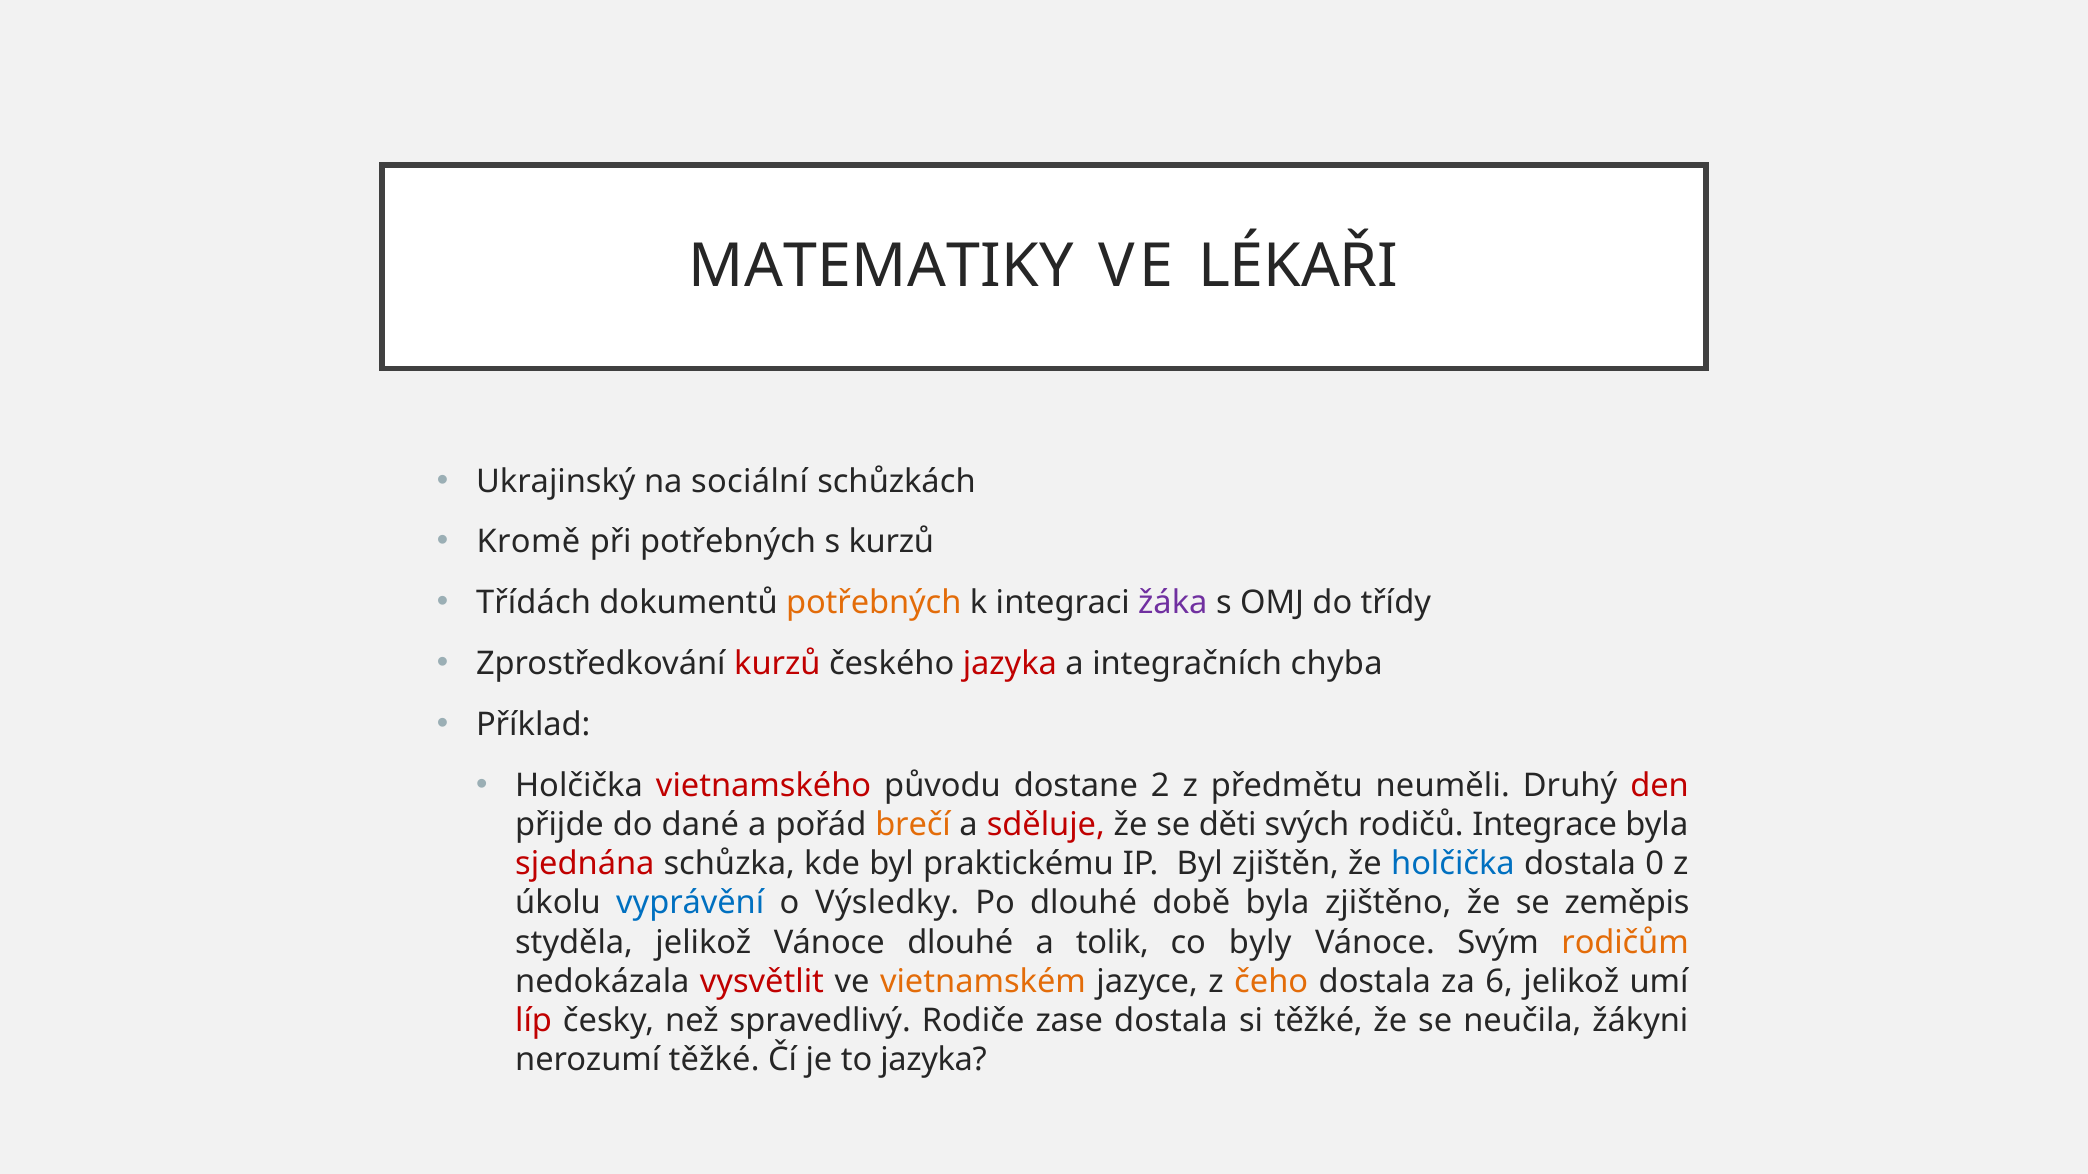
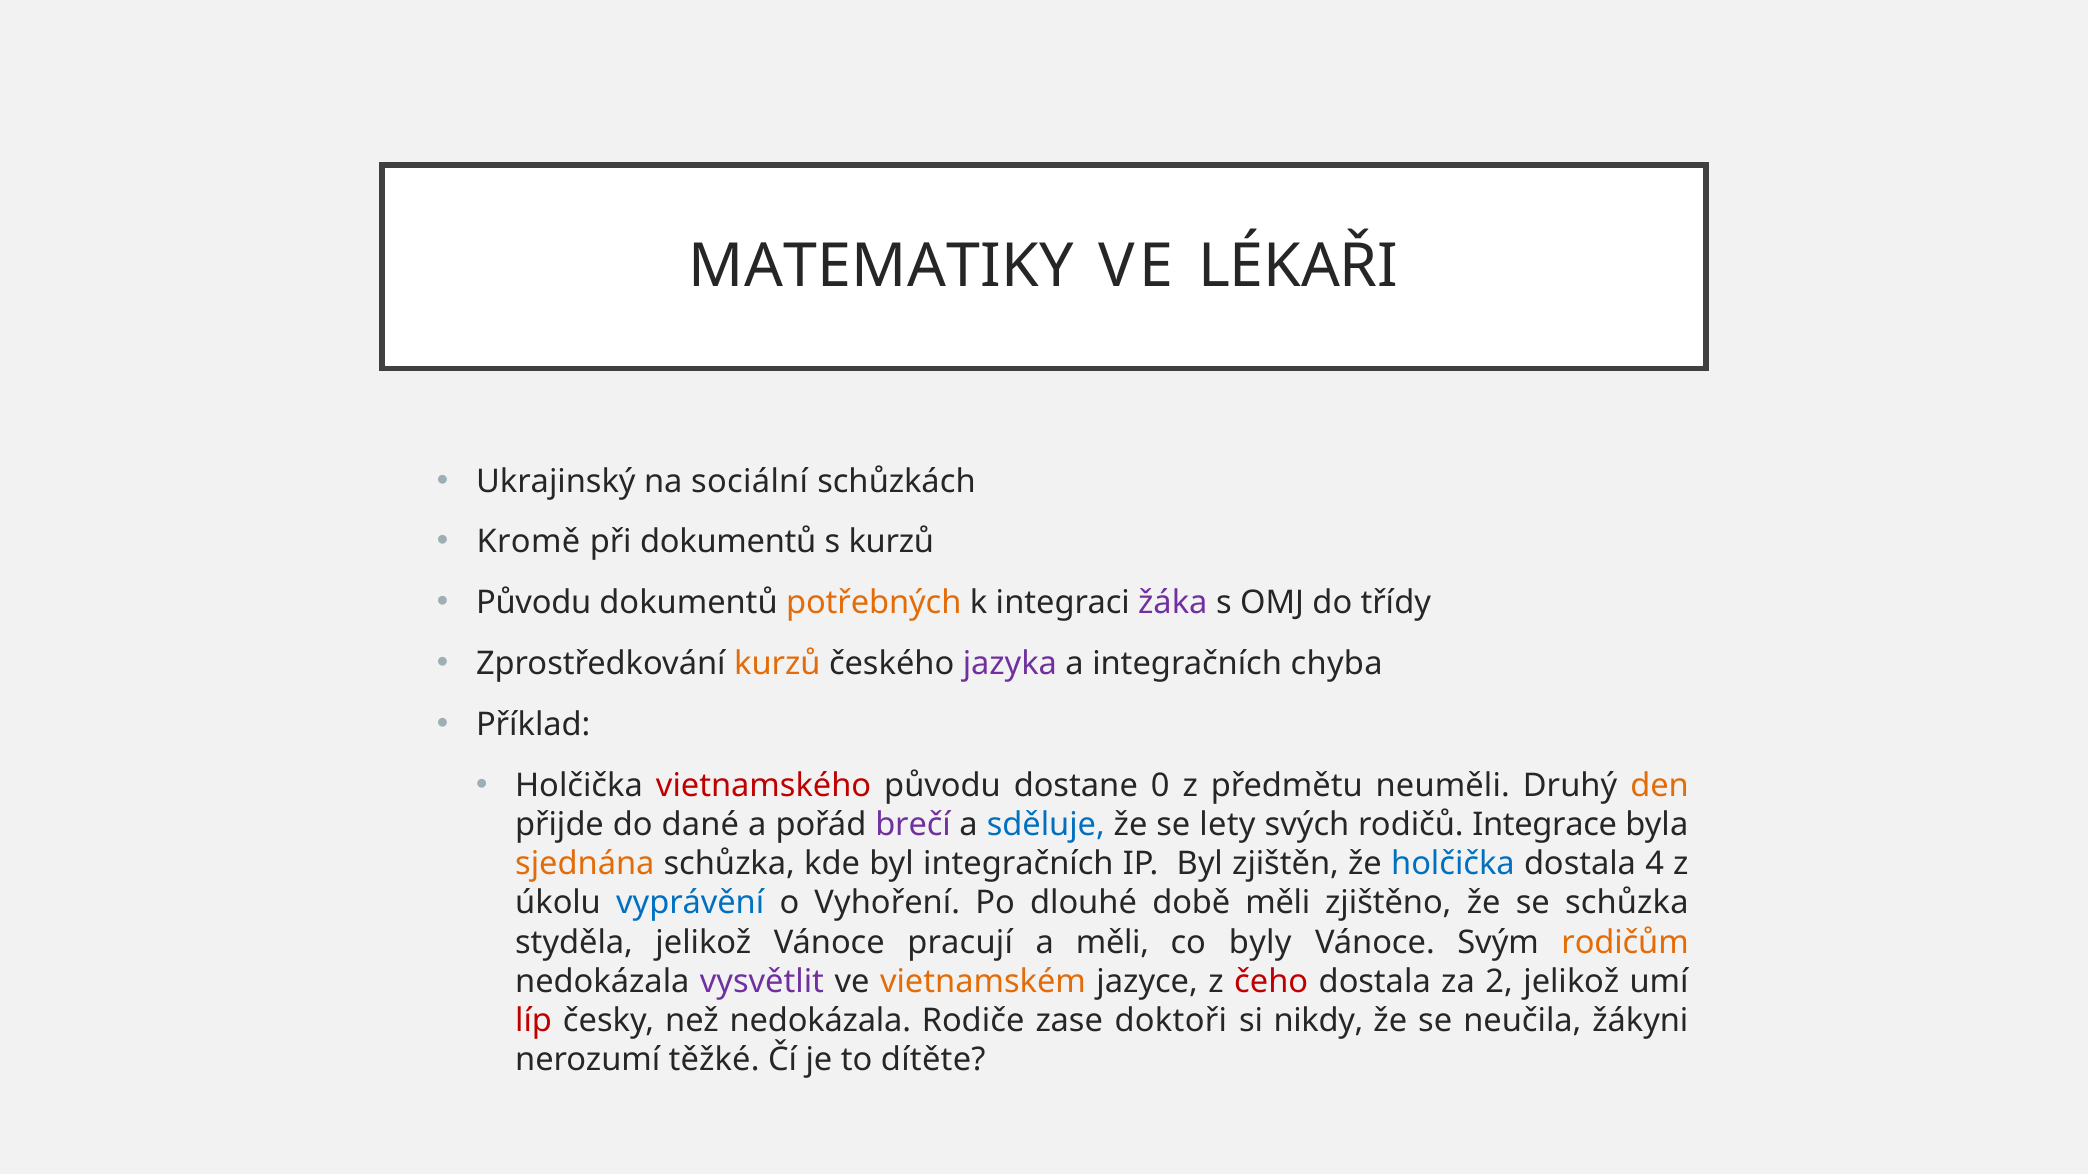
při potřebných: potřebných -> dokumentů
Třídách at (534, 603): Třídách -> Původu
kurzů at (777, 664) colour: red -> orange
jazyka at (1010, 664) colour: red -> purple
2: 2 -> 0
den colour: red -> orange
brečí colour: orange -> purple
sděluje colour: red -> blue
děti: děti -> lety
sjednána colour: red -> orange
byl praktickému: praktickému -> integračních
0: 0 -> 4
Výsledky: Výsledky -> Vyhoření
době byla: byla -> měli
se zeměpis: zeměpis -> schůzka
Vánoce dlouhé: dlouhé -> pracují
a tolik: tolik -> měli
vysvětlit colour: red -> purple
čeho colour: orange -> red
6: 6 -> 2
než spravedlivý: spravedlivý -> nedokázala
zase dostala: dostala -> doktoři
si těžké: těžké -> nikdy
to jazyka: jazyka -> dítěte
